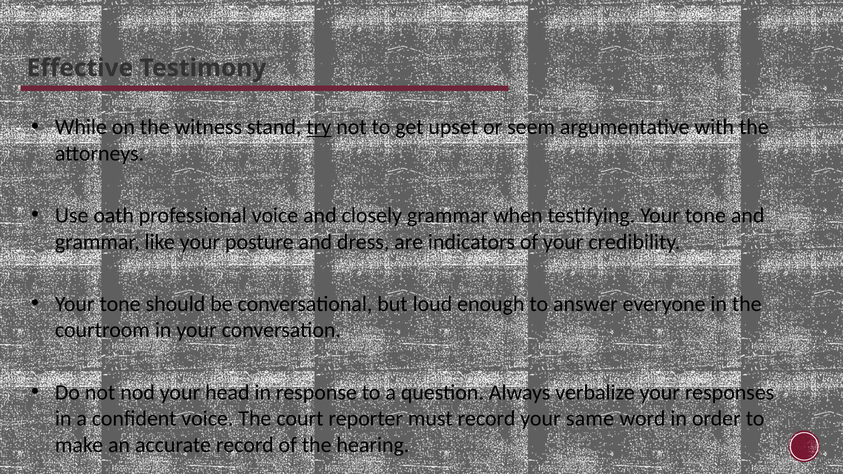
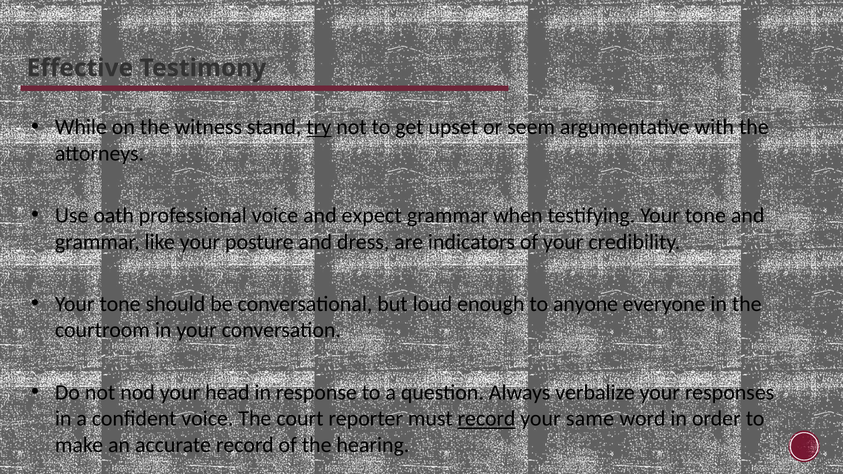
closely: closely -> expect
answer: answer -> anyone
record at (487, 419) underline: none -> present
